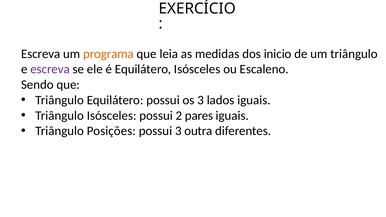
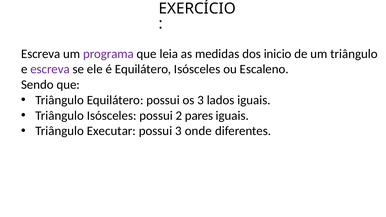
programa colour: orange -> purple
Posições: Posições -> Executar
outra: outra -> onde
